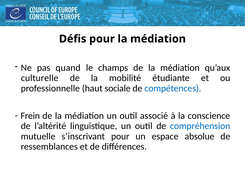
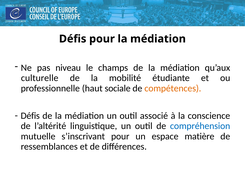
quand: quand -> niveau
compétences colour: blue -> orange
Frein at (30, 116): Frein -> Défis
absolue: absolue -> matière
